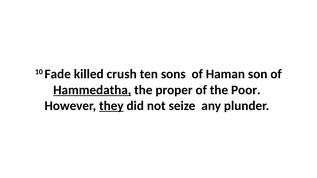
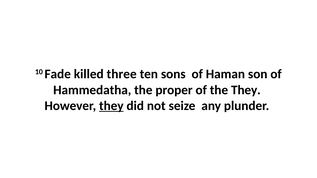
crush: crush -> three
Hammedatha underline: present -> none
the Poor: Poor -> They
